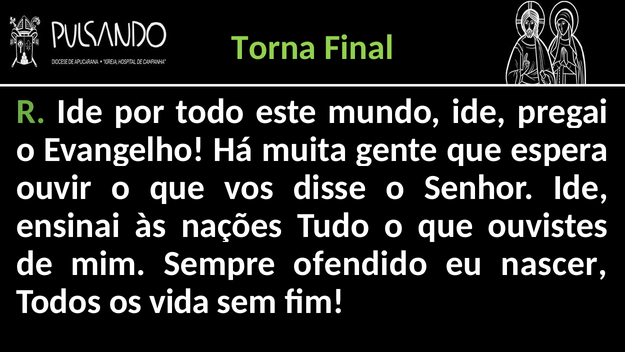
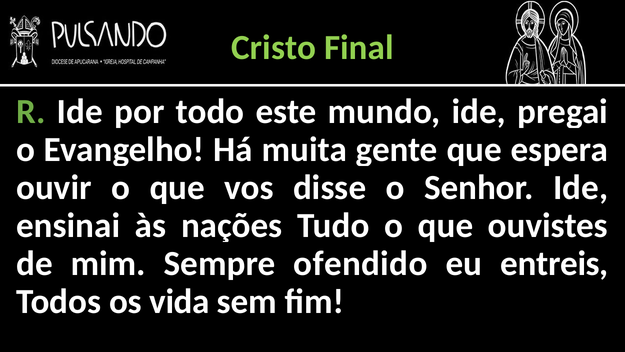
Torna: Torna -> Cristo
nascer: nascer -> entreis
